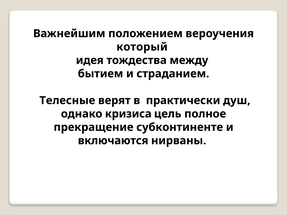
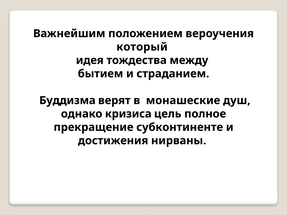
Телесные: Телесные -> Буддизма
практически: практически -> монашеские
включаются: включаются -> достижения
